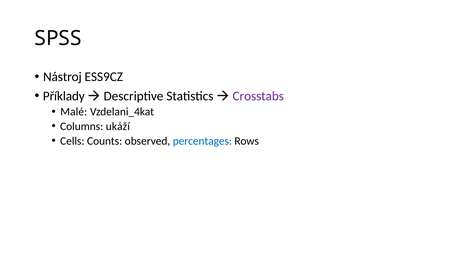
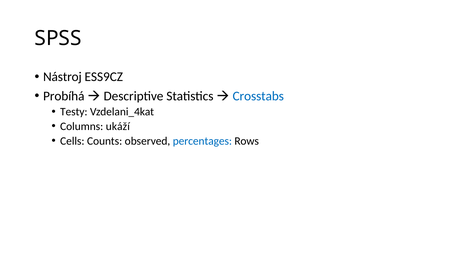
Příklady: Příklady -> Probíhá
Crosstabs colour: purple -> blue
Malé: Malé -> Testy
